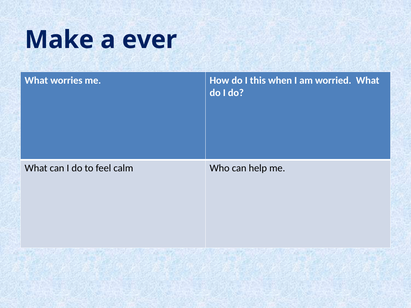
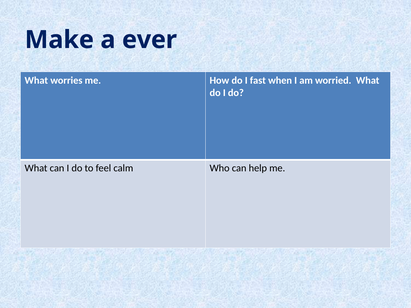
this: this -> fast
